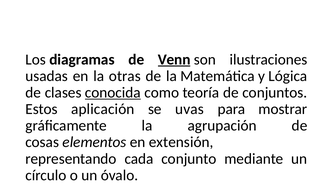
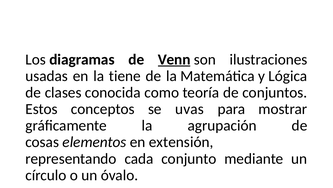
otras: otras -> tiene
conocida underline: present -> none
aplicación: aplicación -> conceptos
